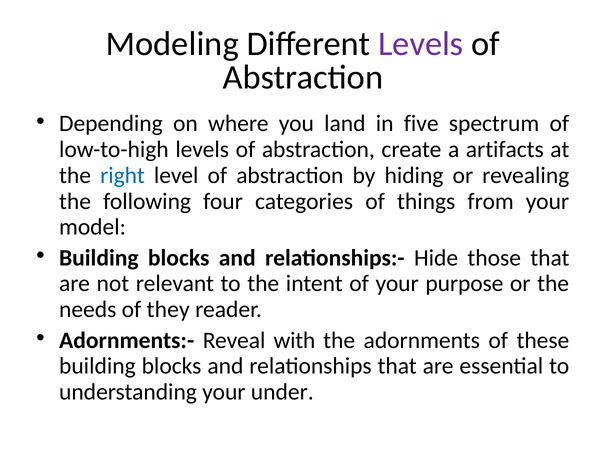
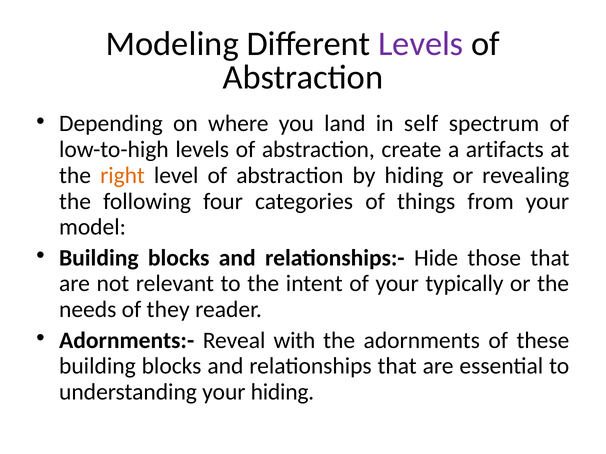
five: five -> self
right colour: blue -> orange
purpose: purpose -> typically
your under: under -> hiding
